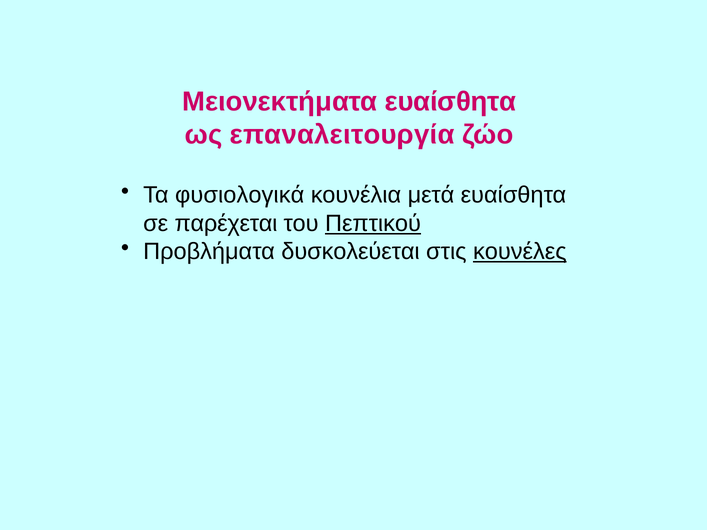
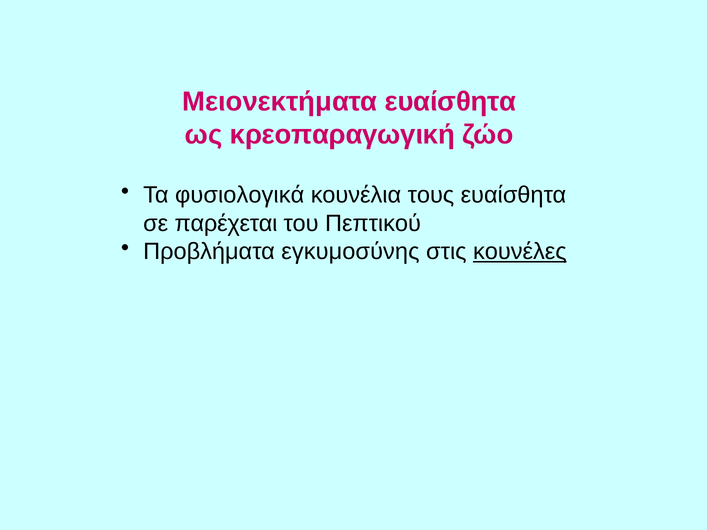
επαναλειτουργία: επαναλειτουργία -> κρεοπαραγωγική
μετά: μετά -> τους
Πεπτικού underline: present -> none
δυσκολεύεται: δυσκολεύεται -> εγκυμοσύνης
